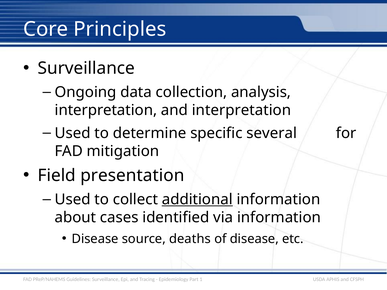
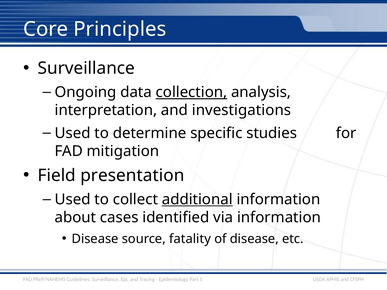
collection underline: none -> present
and interpretation: interpretation -> investigations
several: several -> studies
deaths: deaths -> fatality
